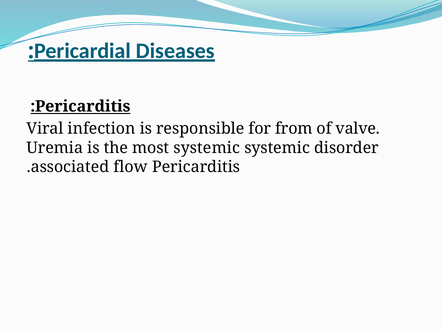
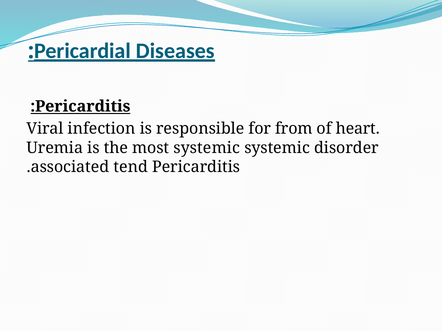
valve: valve -> heart
flow: flow -> tend
